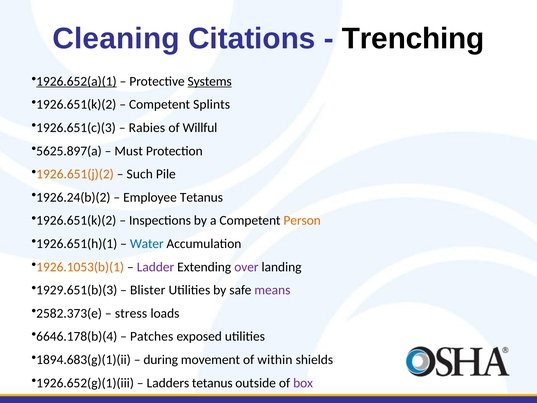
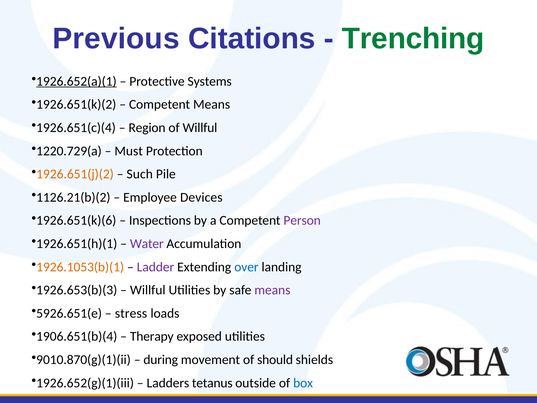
Cleaning: Cleaning -> Previous
Trenching colour: black -> green
Systems underline: present -> none
Competent Splints: Splints -> Means
1926.651(c)(3: 1926.651(c)(3 -> 1926.651(c)(4
Rabies: Rabies -> Region
5625.897(a: 5625.897(a -> 1220.729(a
1926.24(b)(2: 1926.24(b)(2 -> 1126.21(b)(2
Employee Tetanus: Tetanus -> Devices
1926.651(k)(2 at (76, 220): 1926.651(k)(2 -> 1926.651(k)(6
Person colour: orange -> purple
Water colour: blue -> purple
over colour: purple -> blue
1929.651(b)(3: 1929.651(b)(3 -> 1926.653(b)(3
Blister at (148, 290): Blister -> Willful
2582.373(e: 2582.373(e -> 5926.651(e
6646.178(b)(4: 6646.178(b)(4 -> 1906.651(b)(4
Patches: Patches -> Therapy
1894.683(g)(1)(ii: 1894.683(g)(1)(ii -> 9010.870(g)(1)(ii
within: within -> should
box colour: purple -> blue
